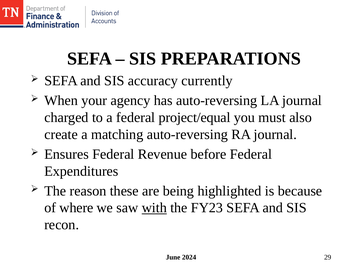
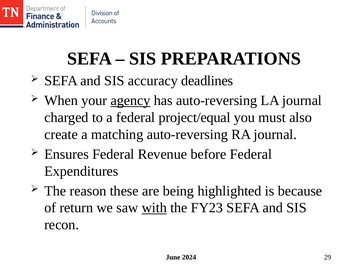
currently: currently -> deadlines
agency underline: none -> present
where: where -> return
